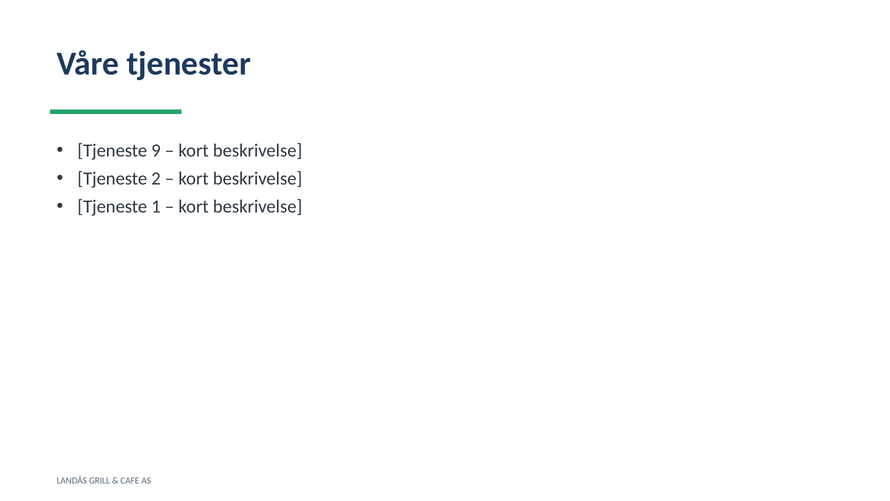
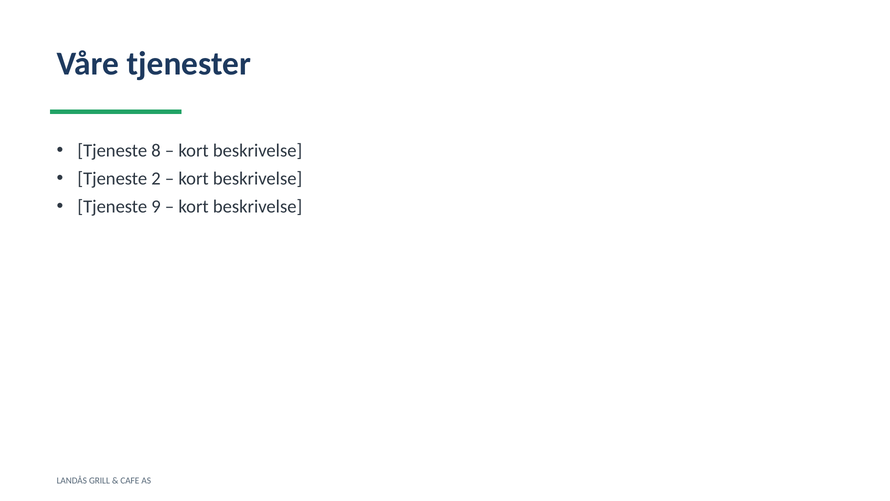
9: 9 -> 8
1: 1 -> 9
